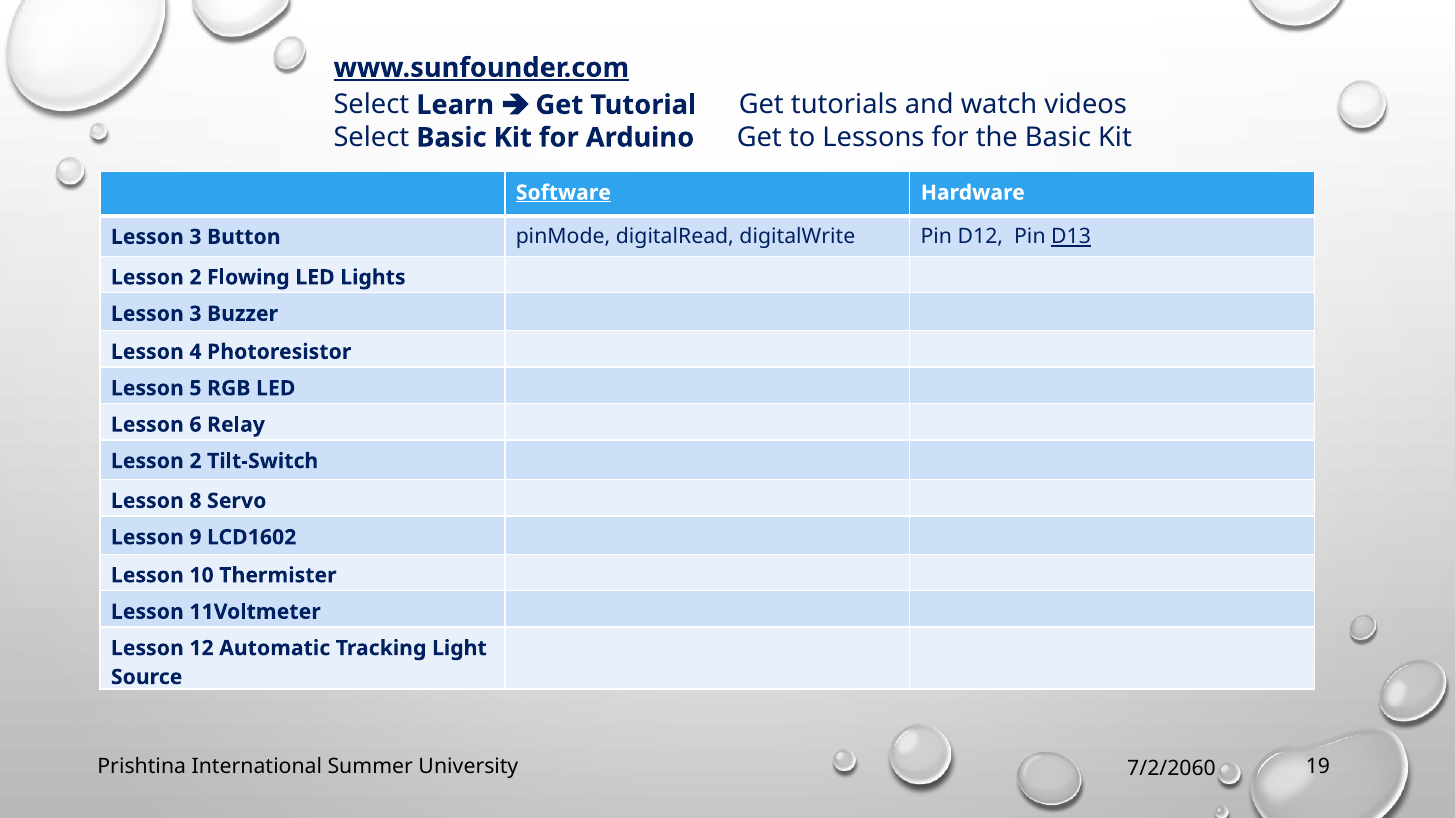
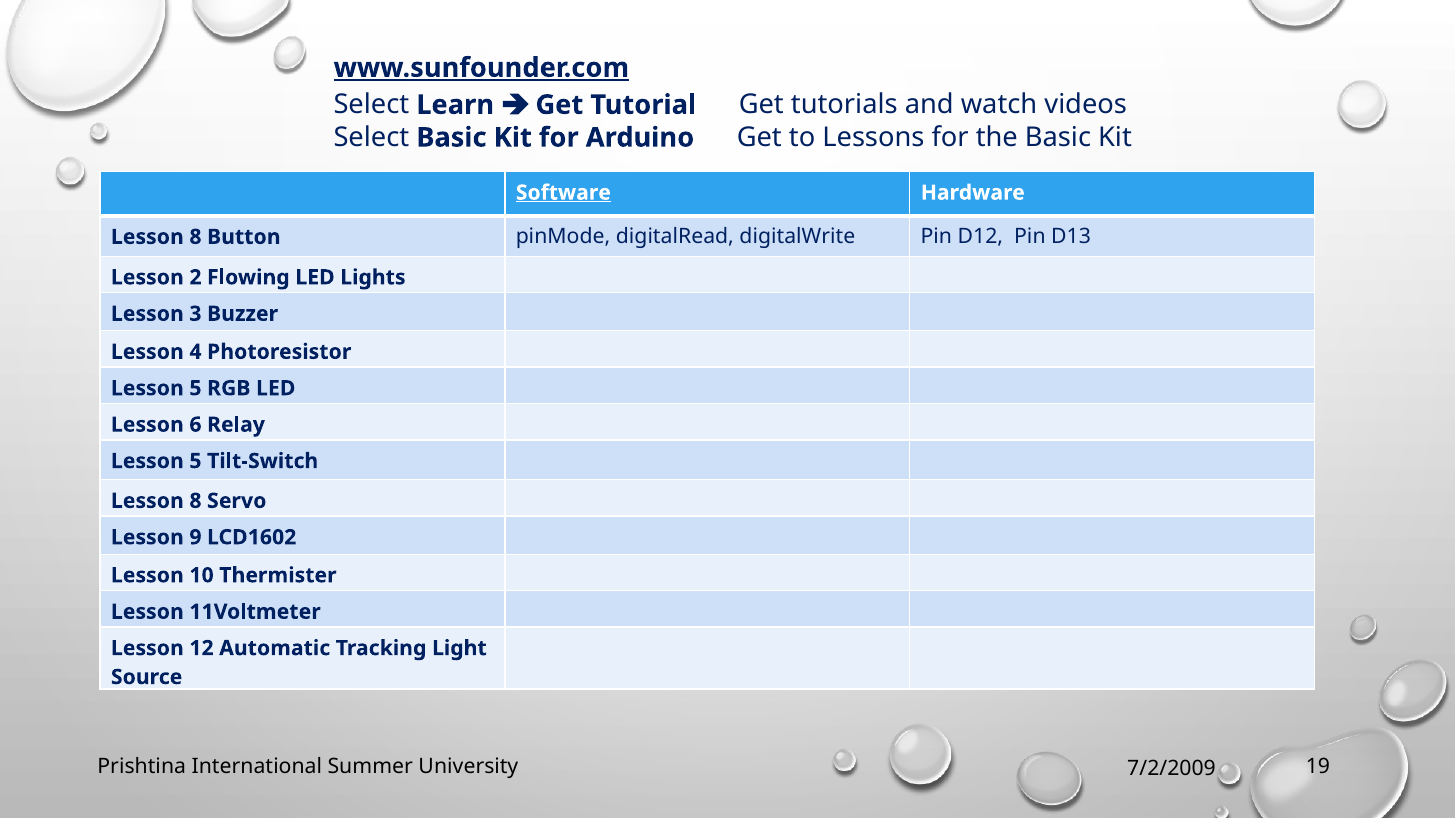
3 at (195, 237): 3 -> 8
D13 underline: present -> none
2 at (195, 461): 2 -> 5
7/2/2060: 7/2/2060 -> 7/2/2009
